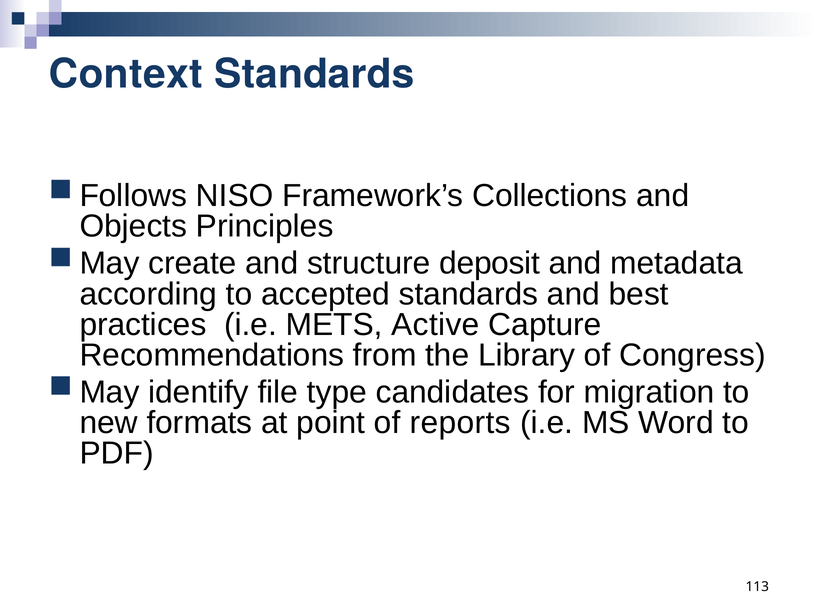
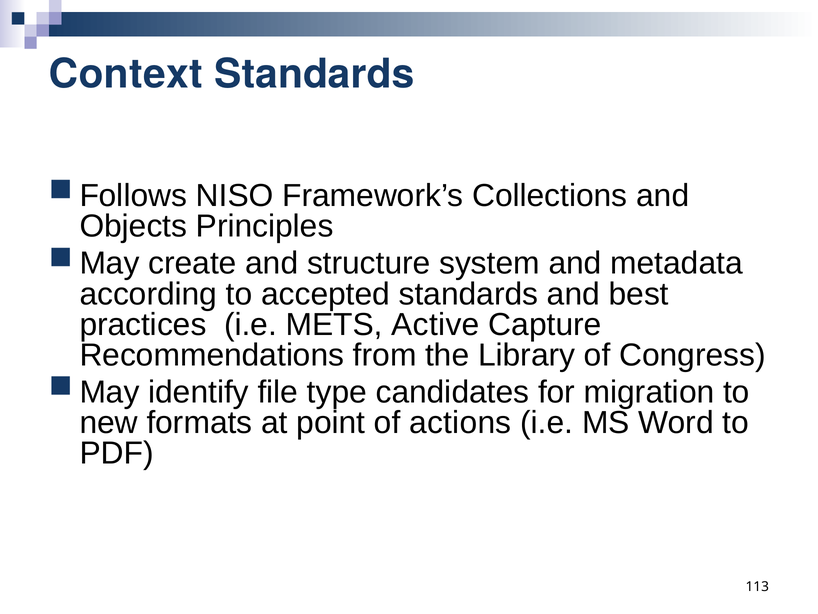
deposit: deposit -> system
reports: reports -> actions
